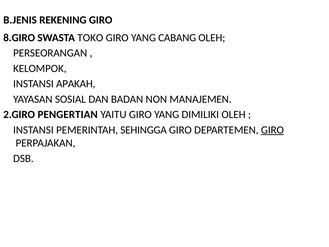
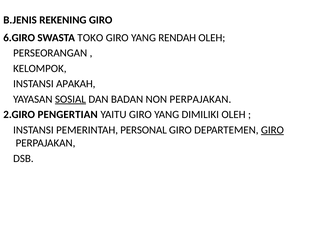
8.GIRO: 8.GIRO -> 6.GIRO
CABANG: CABANG -> RENDAH
SOSIAL underline: none -> present
NON MANAJEMEN: MANAJEMEN -> PERPAJAKAN
SEHINGGA: SEHINGGA -> PERSONAL
